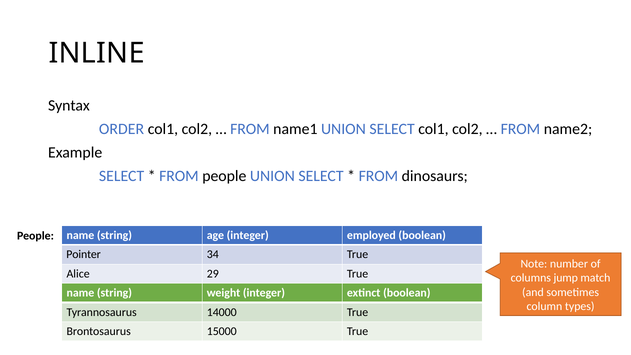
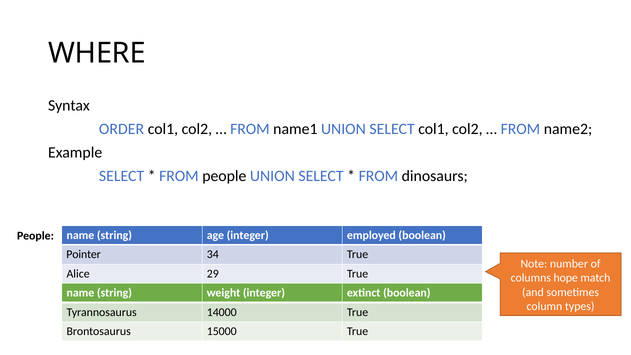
INLINE: INLINE -> WHERE
jump: jump -> hope
